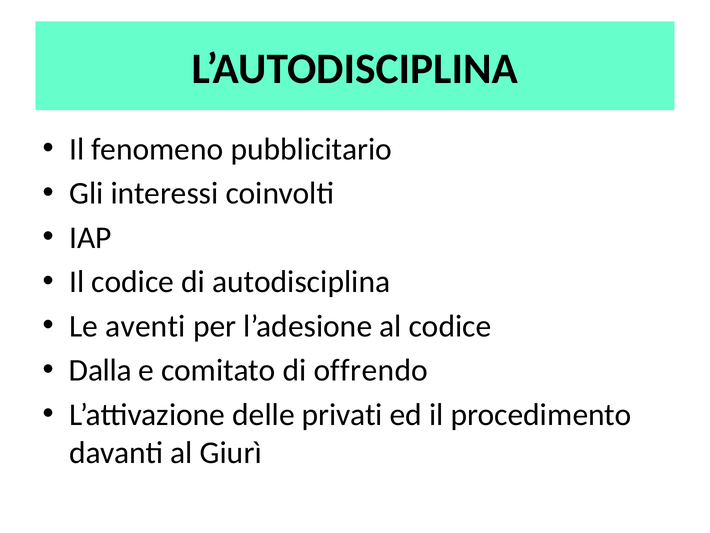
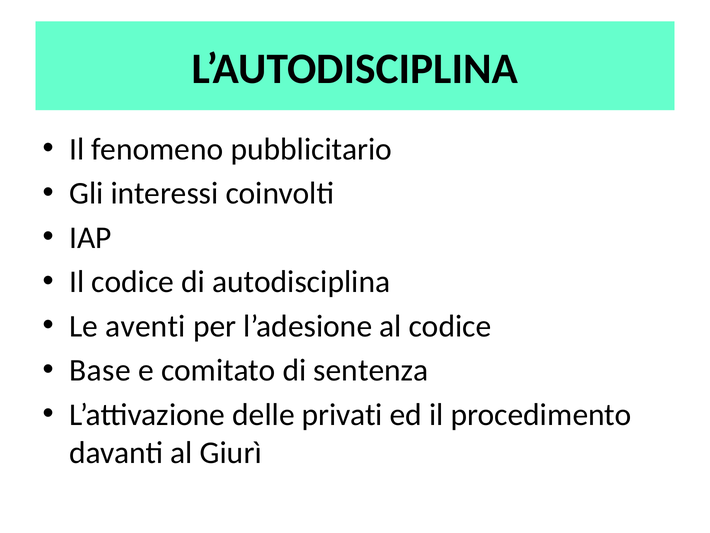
Dalla: Dalla -> Base
offrendo: offrendo -> sentenza
